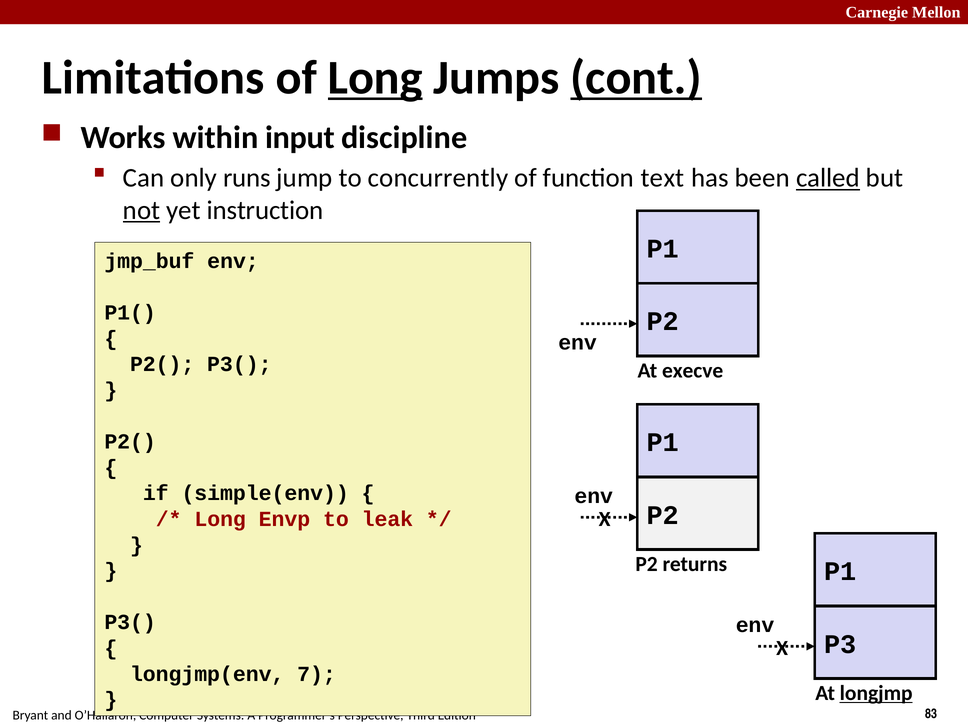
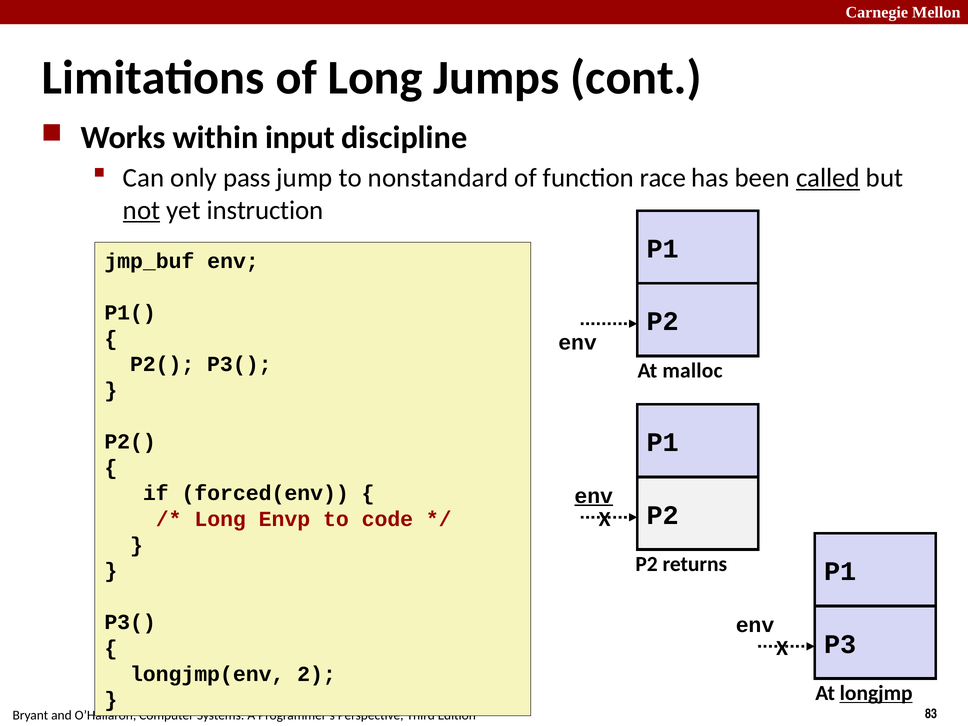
Long at (375, 78) underline: present -> none
cont underline: present -> none
runs: runs -> pass
concurrently: concurrently -> nonstandard
text: text -> race
execve: execve -> malloc
simple(env: simple(env -> forced(env
env at (594, 496) underline: none -> present
leak: leak -> code
7: 7 -> 2
